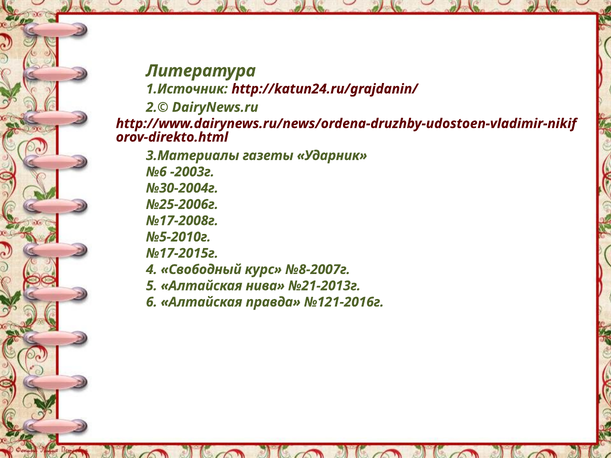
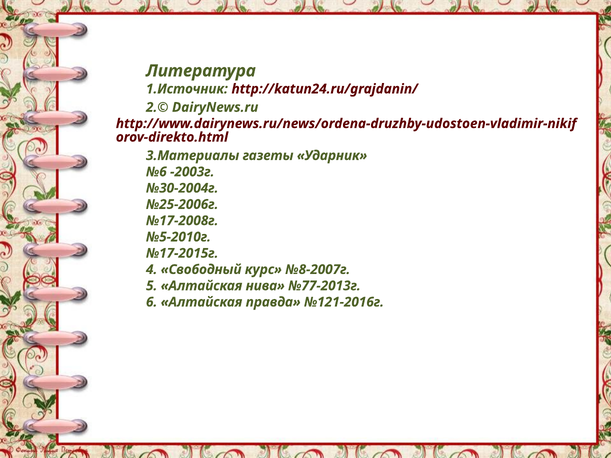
№21-2013г: №21-2013г -> №77-2013г
